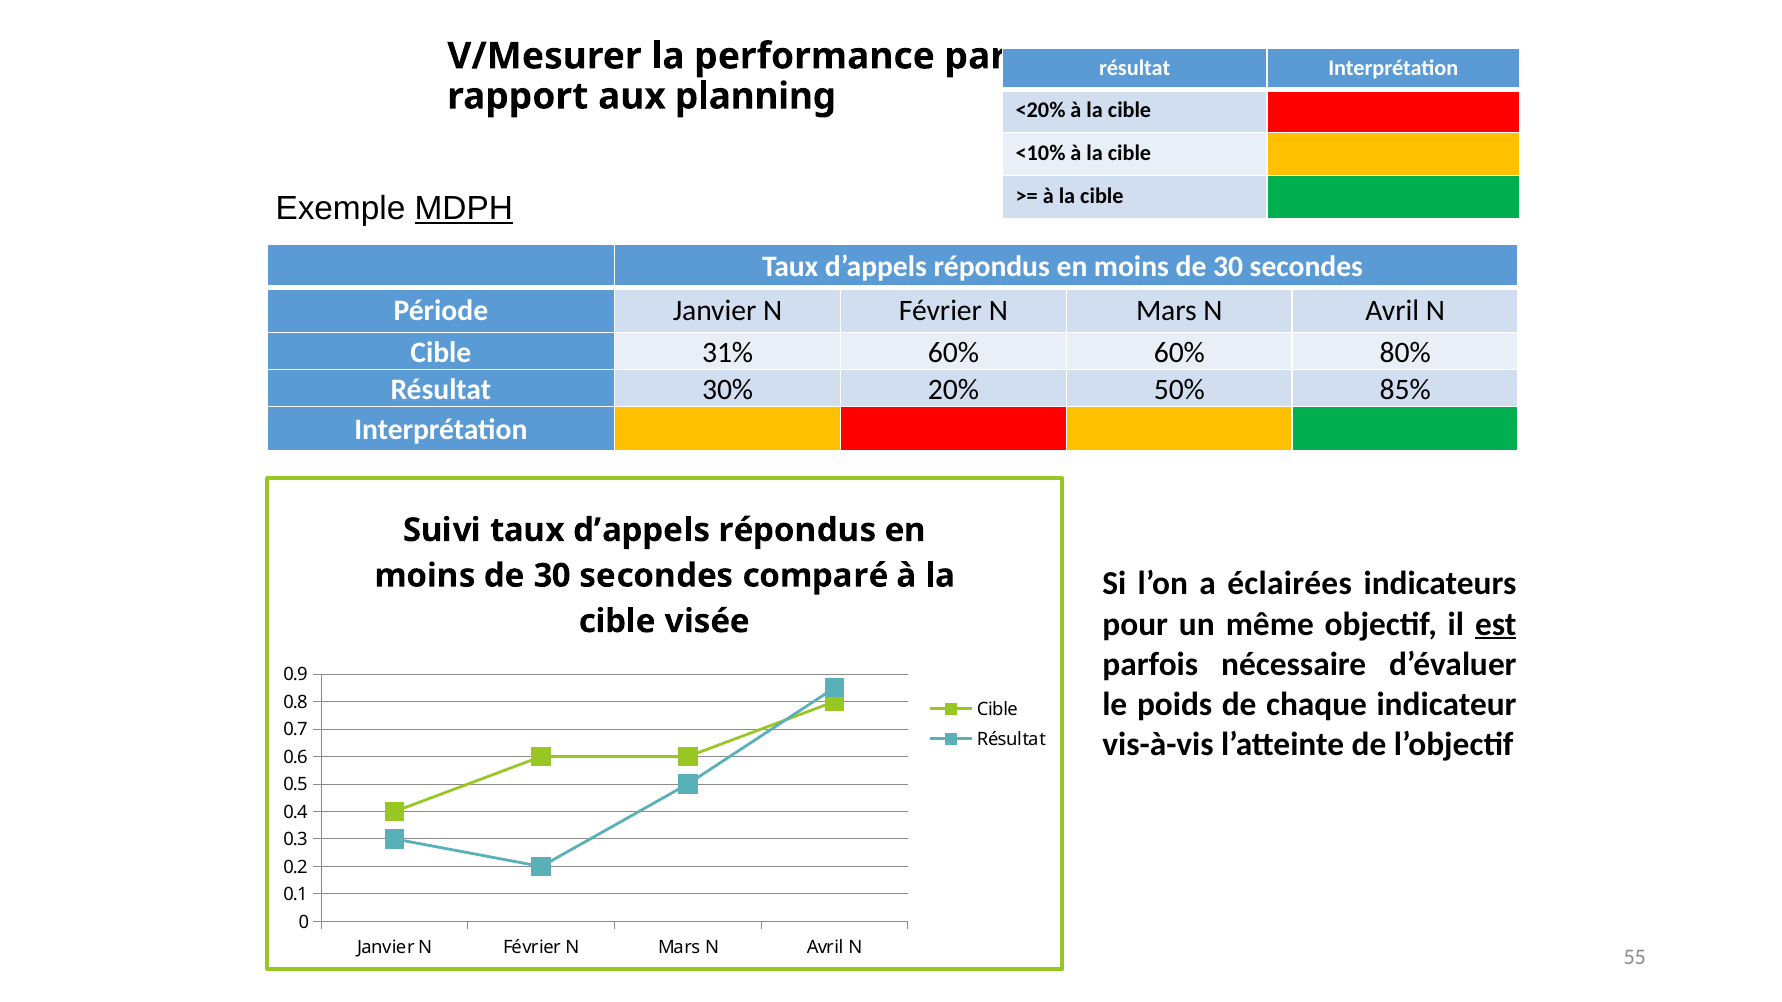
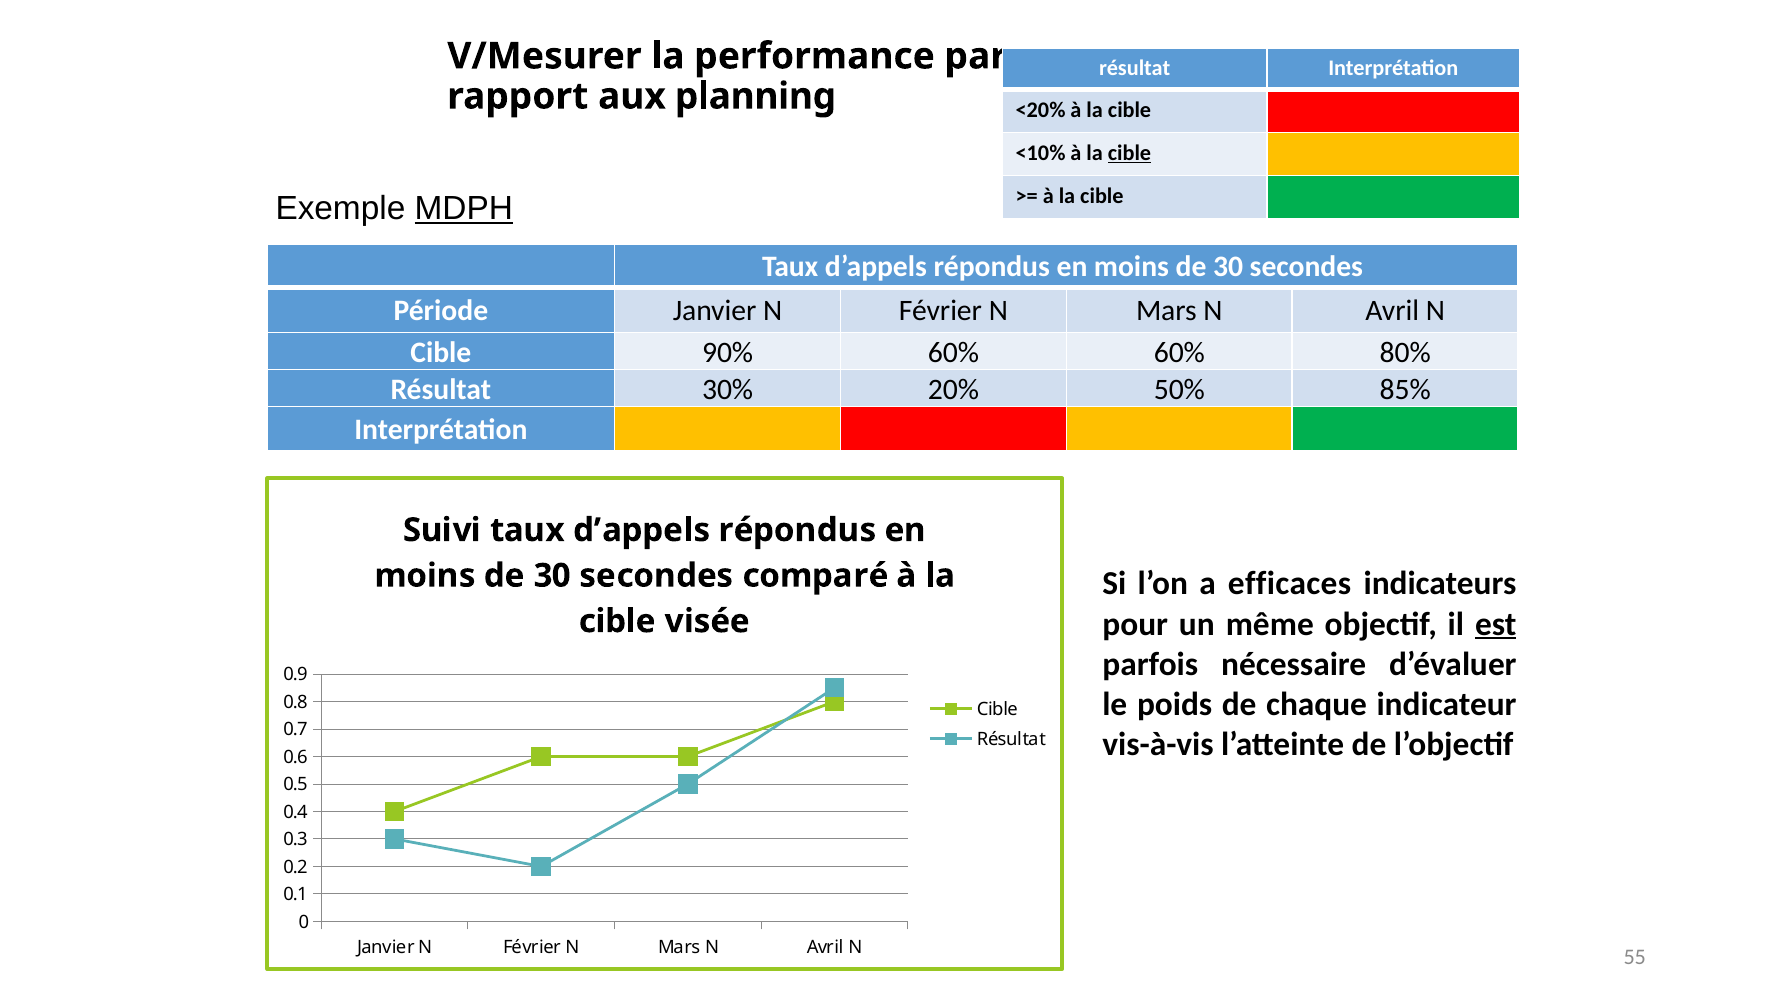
cible at (1130, 153) underline: none -> present
31%: 31% -> 90%
éclairées: éclairées -> efficaces
